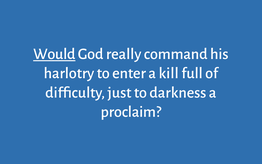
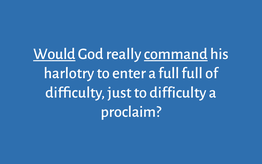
command underline: none -> present
a kill: kill -> full
to darkness: darkness -> difficulty
